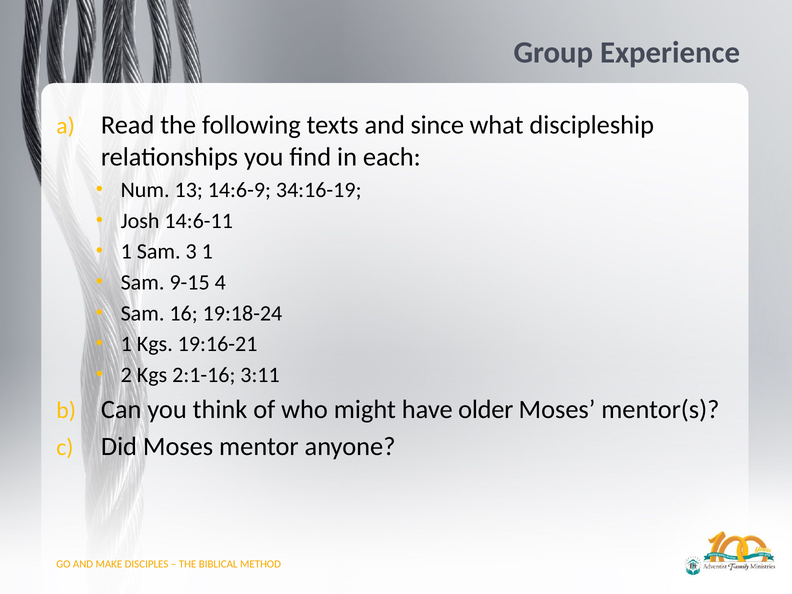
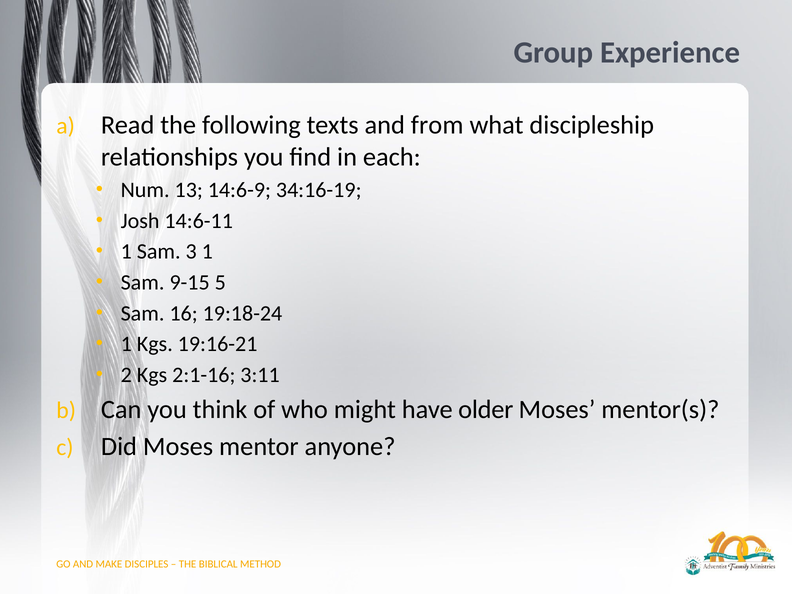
since: since -> from
4: 4 -> 5
